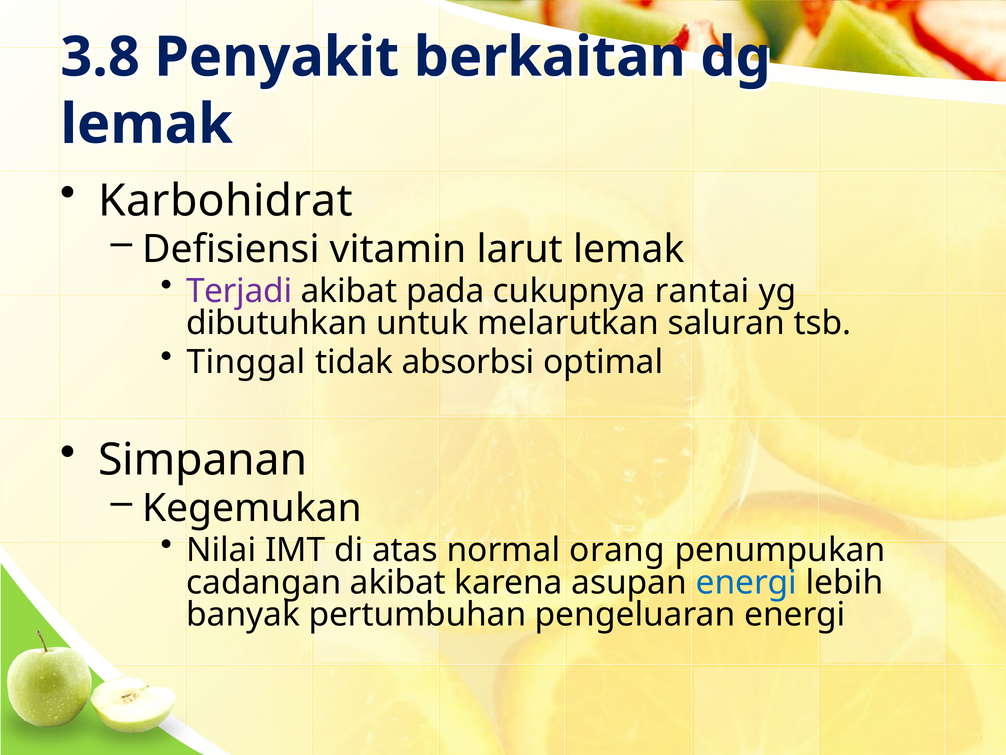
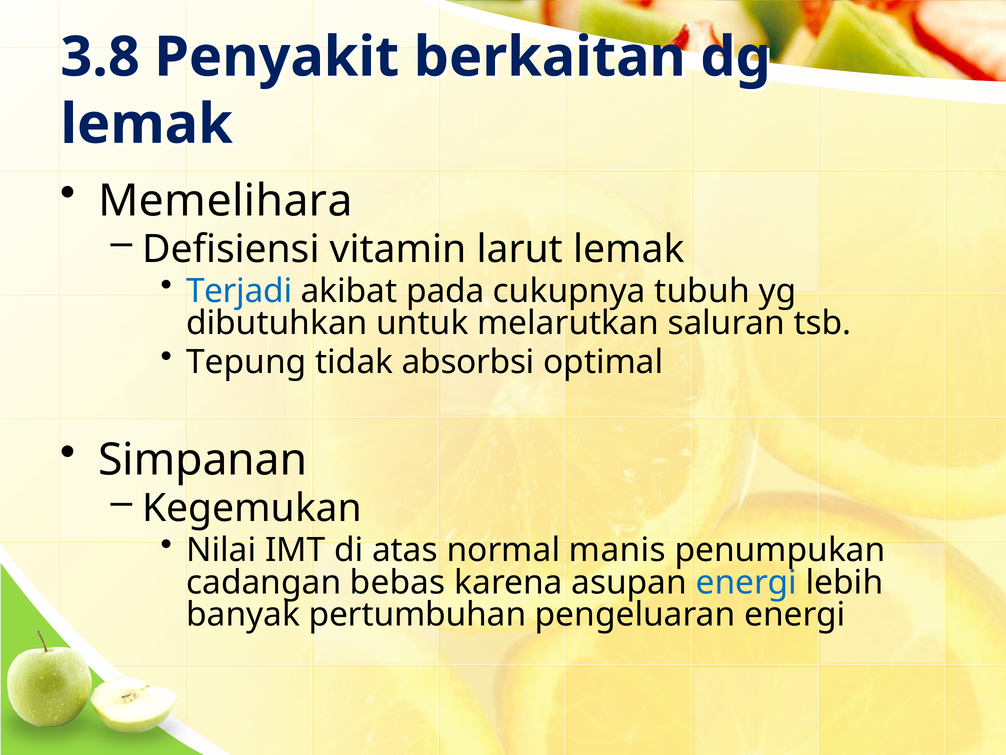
Karbohidrat: Karbohidrat -> Memelihara
Terjadi colour: purple -> blue
rantai: rantai -> tubuh
Tinggal: Tinggal -> Tepung
orang: orang -> manis
cadangan akibat: akibat -> bebas
